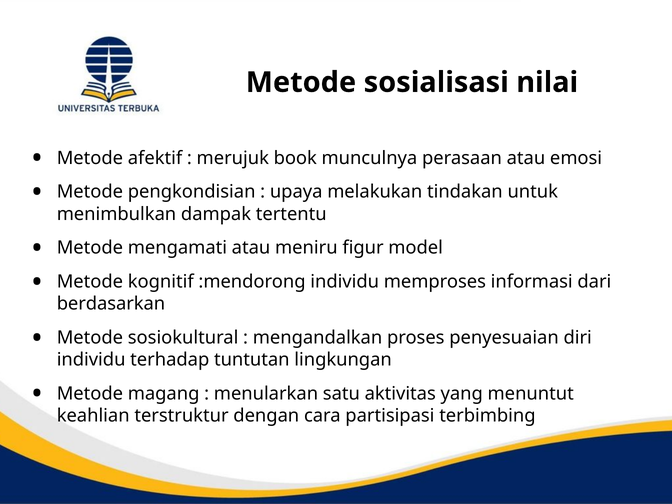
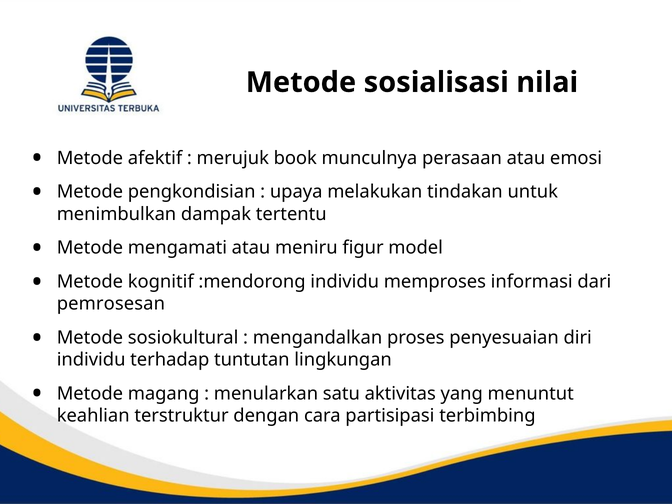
berdasarkan: berdasarkan -> pemrosesan
